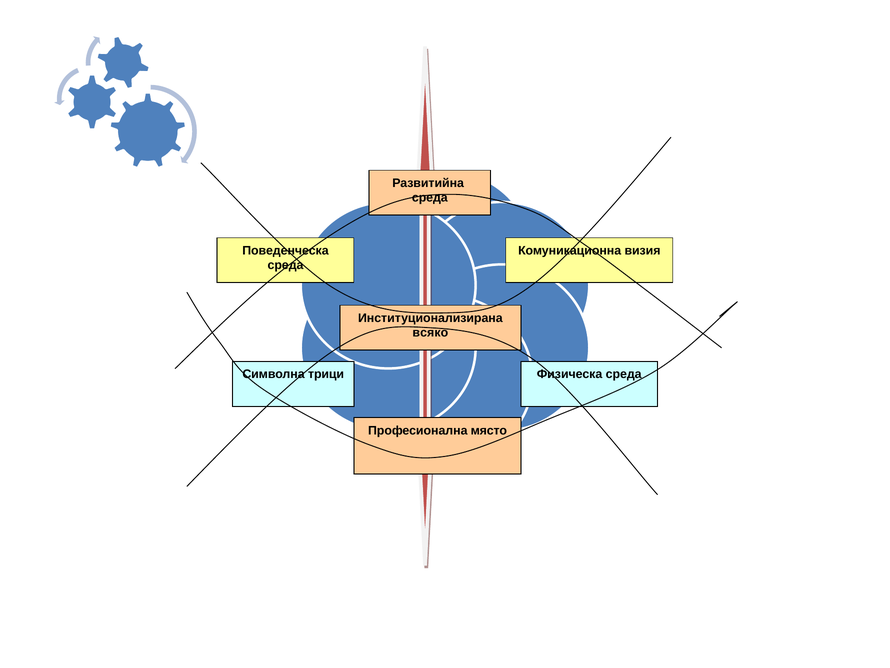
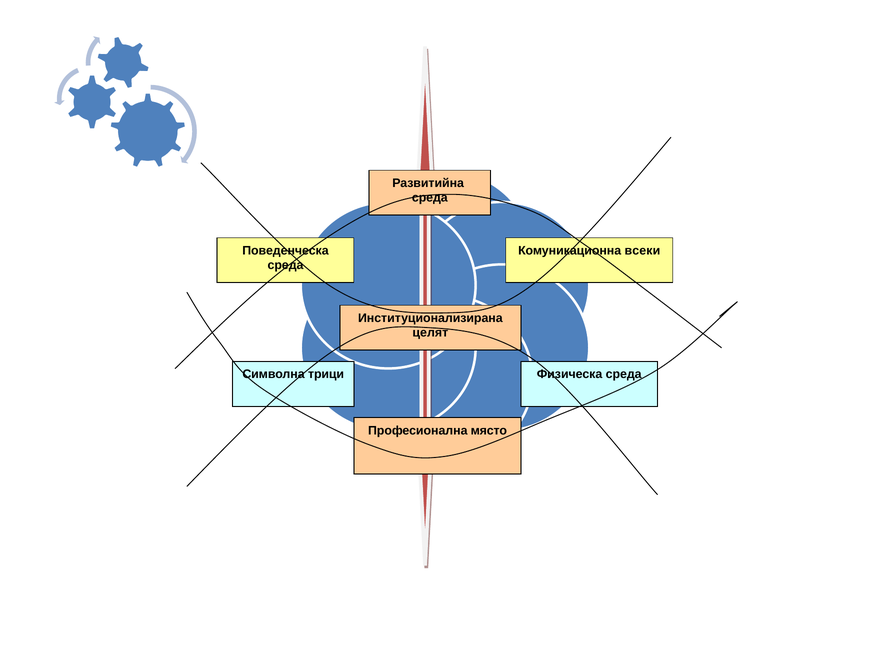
визия: визия -> всеки
всяко: всяко -> целят
